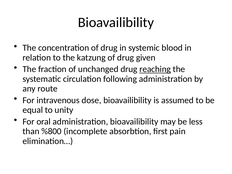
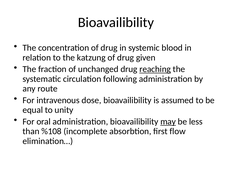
may underline: none -> present
%800: %800 -> %108
pain: pain -> flow
